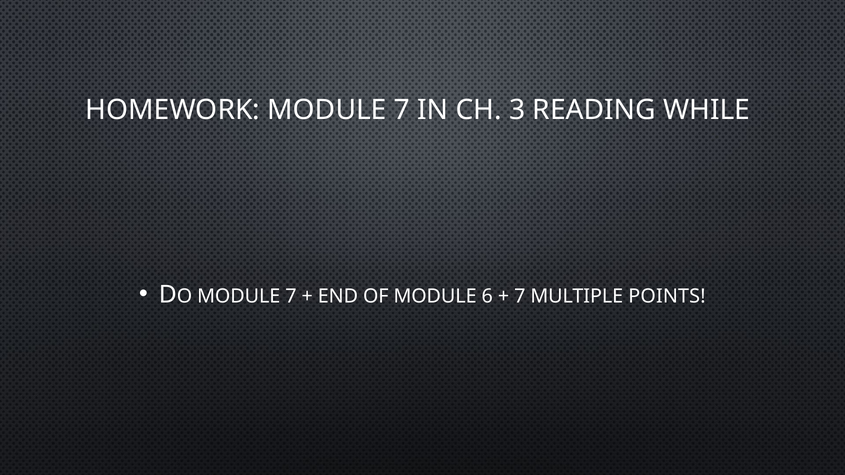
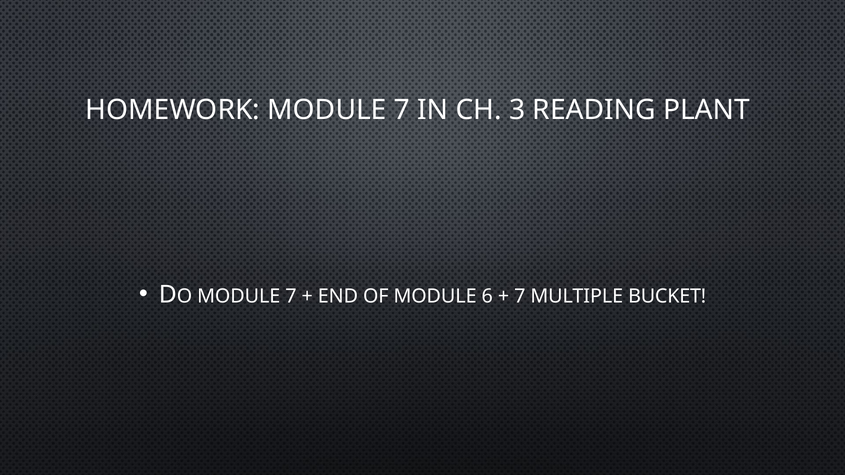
WHILE: WHILE -> PLANT
POINTS: POINTS -> BUCKET
